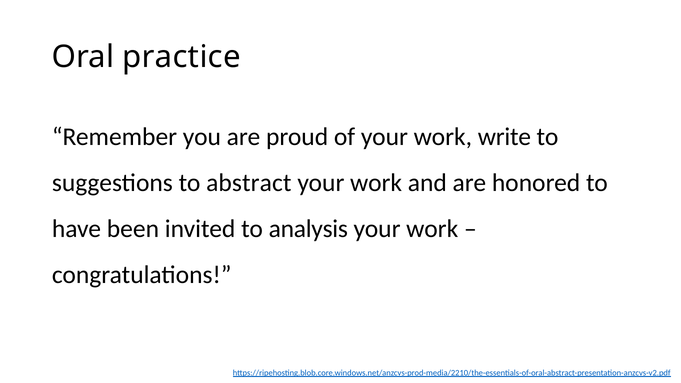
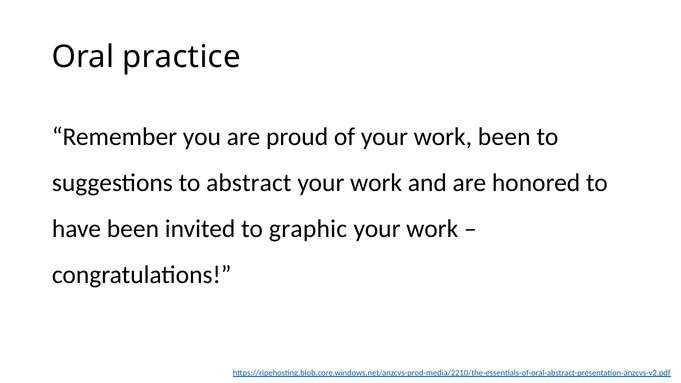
work write: write -> been
analysis: analysis -> graphic
